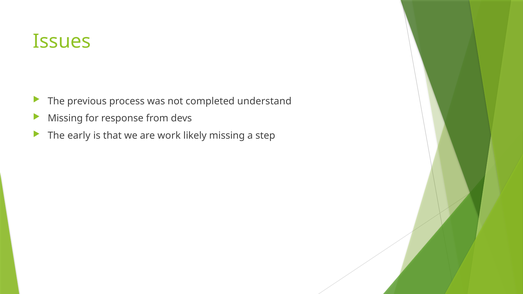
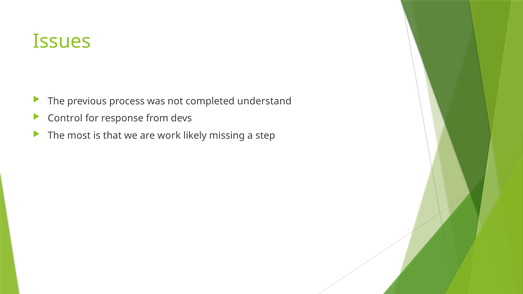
Missing at (65, 118): Missing -> Control
early: early -> most
